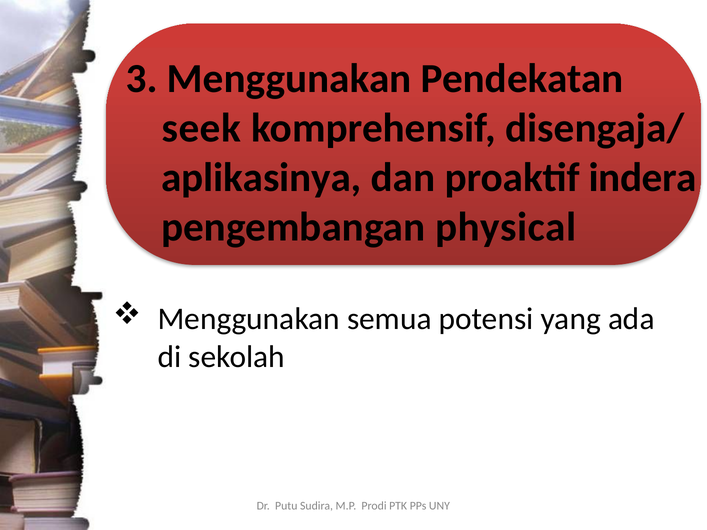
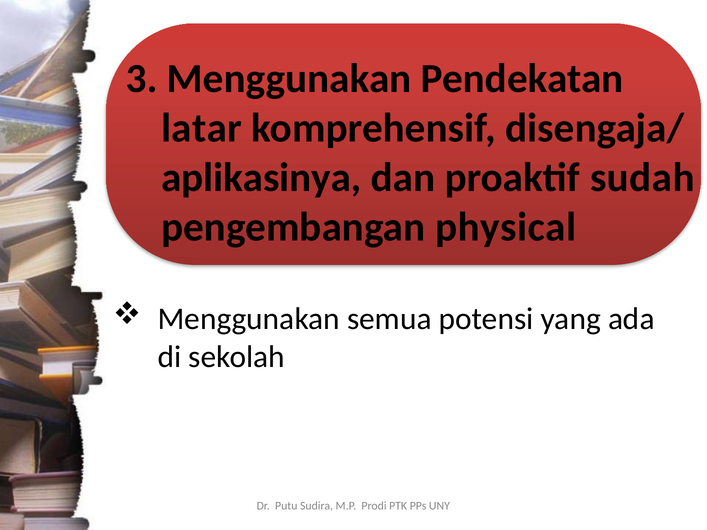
seek: seek -> latar
indera: indera -> sudah
